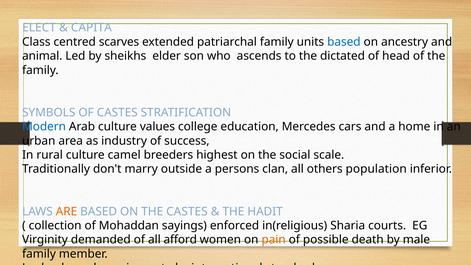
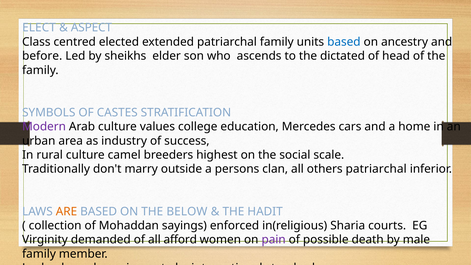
CAPITA: CAPITA -> ASPECT
scarves: scarves -> elected
animal: animal -> before
Modern colour: blue -> purple
others population: population -> patriarchal
THE CASTES: CASTES -> BELOW
pain colour: orange -> purple
